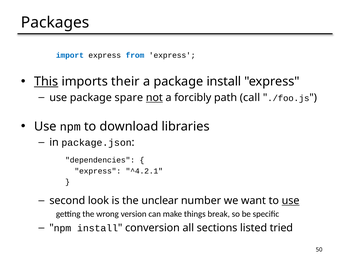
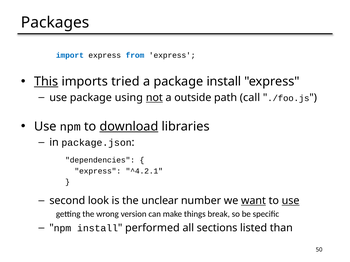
their: their -> tried
spare: spare -> using
forcibly: forcibly -> outside
download underline: none -> present
want underline: none -> present
conversion: conversion -> performed
tried: tried -> than
